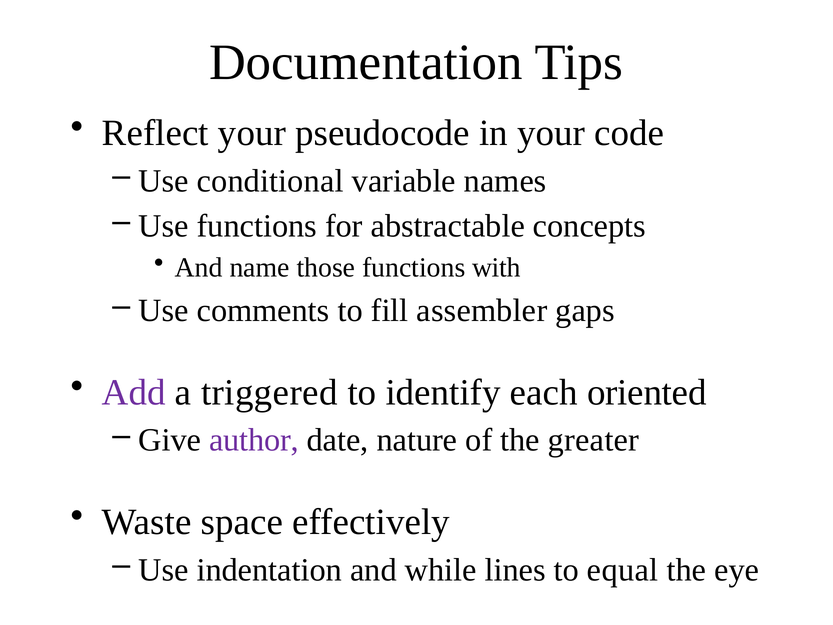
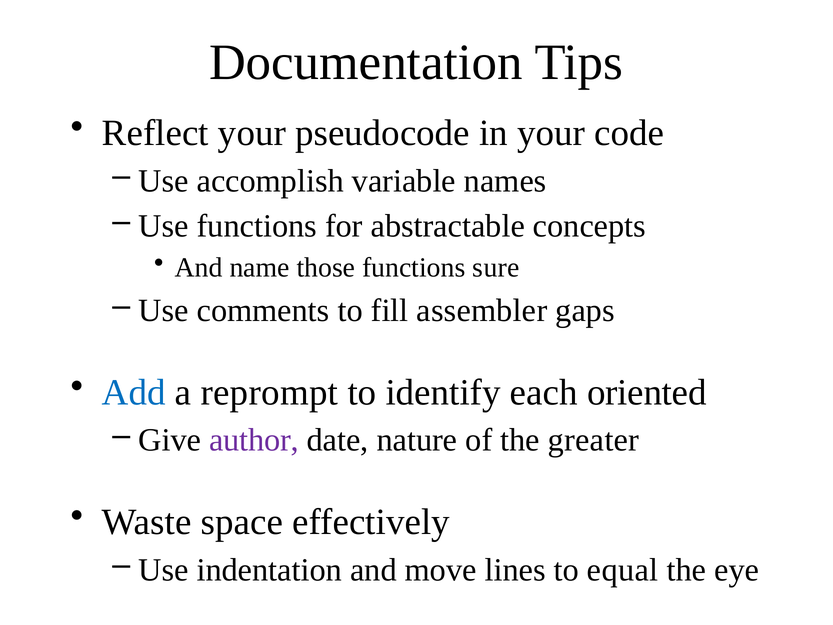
conditional: conditional -> accomplish
with: with -> sure
Add colour: purple -> blue
triggered: triggered -> reprompt
while: while -> move
